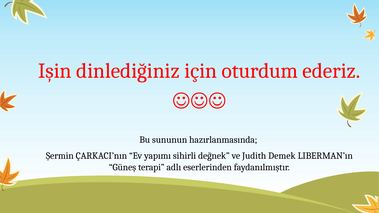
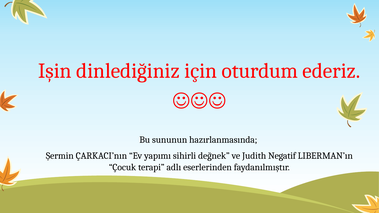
Demek: Demek -> Negatif
Güneş: Güneş -> Çocuk
